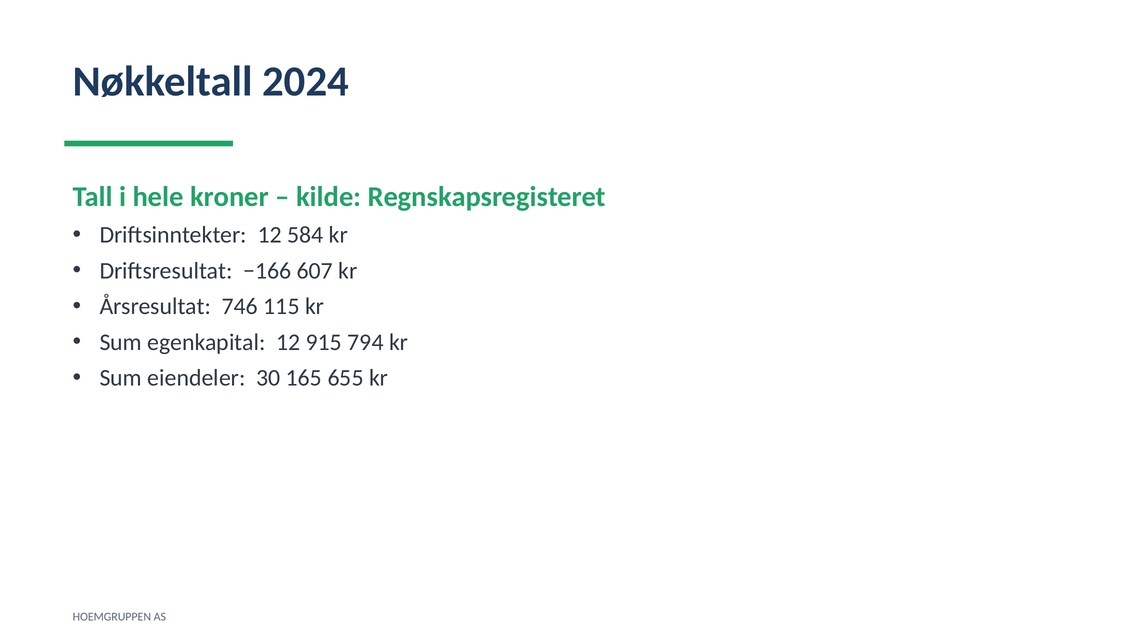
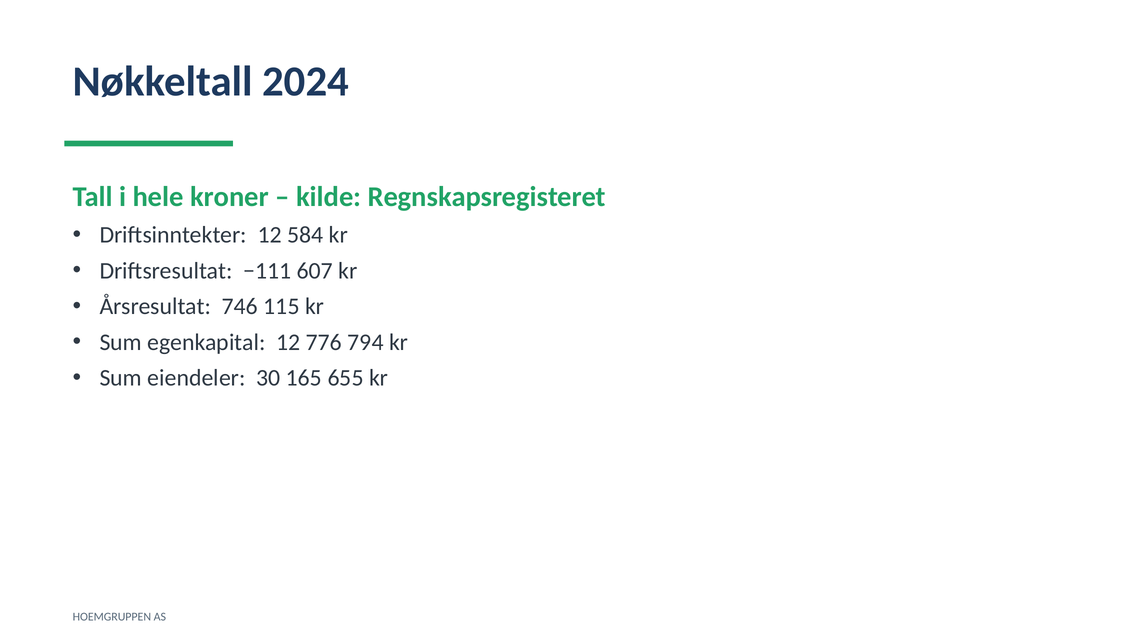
−166: −166 -> −111
915: 915 -> 776
